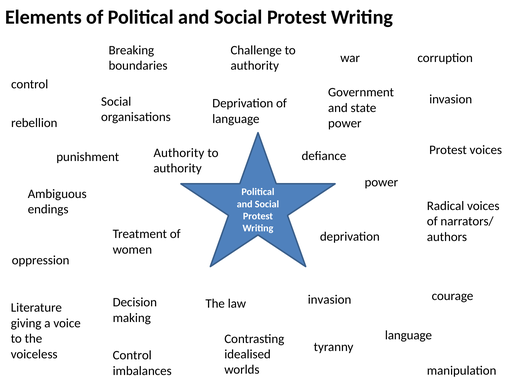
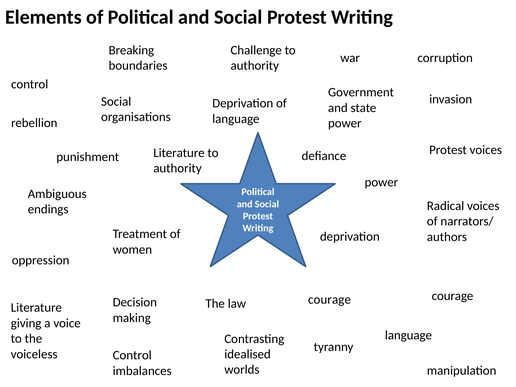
Authority at (179, 153): Authority -> Literature
invasion at (330, 300): invasion -> courage
